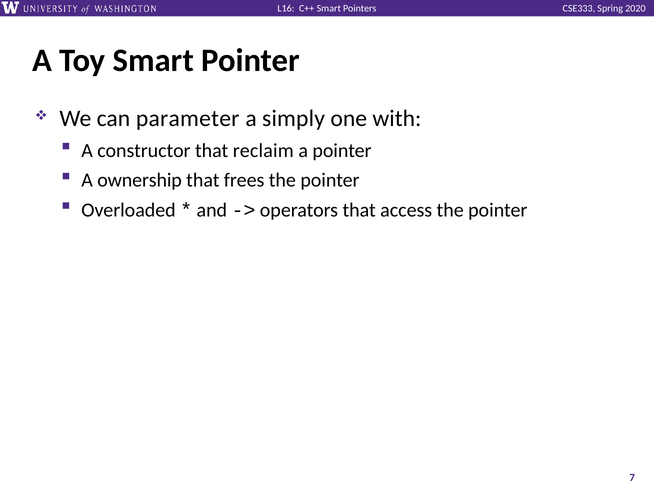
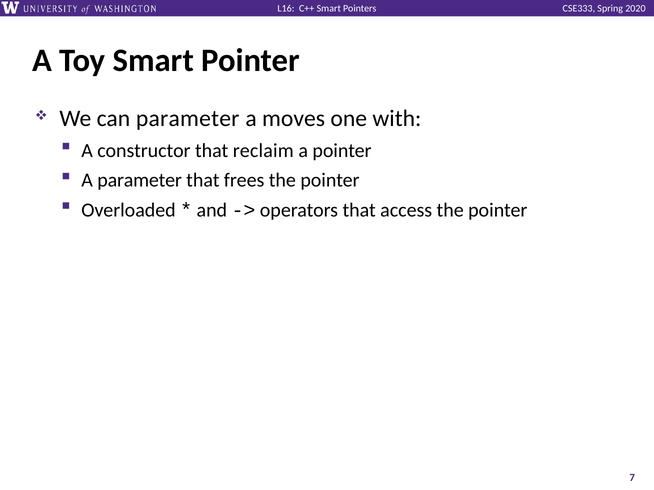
simply: simply -> moves
A ownership: ownership -> parameter
